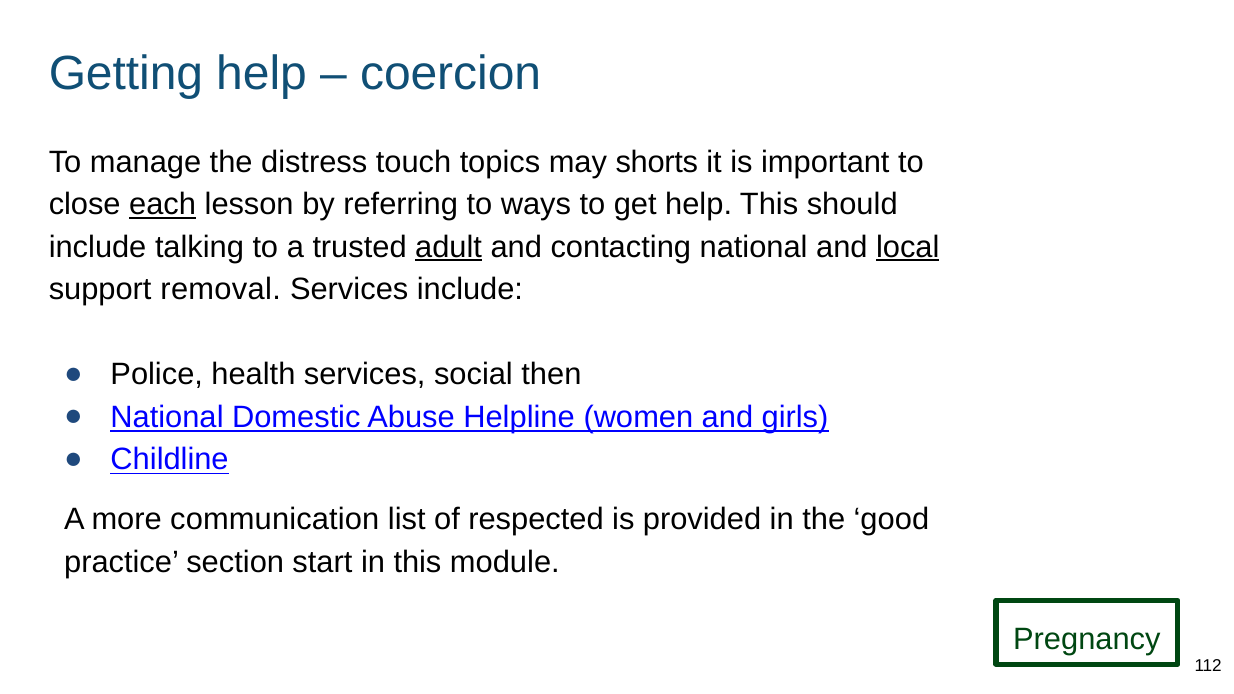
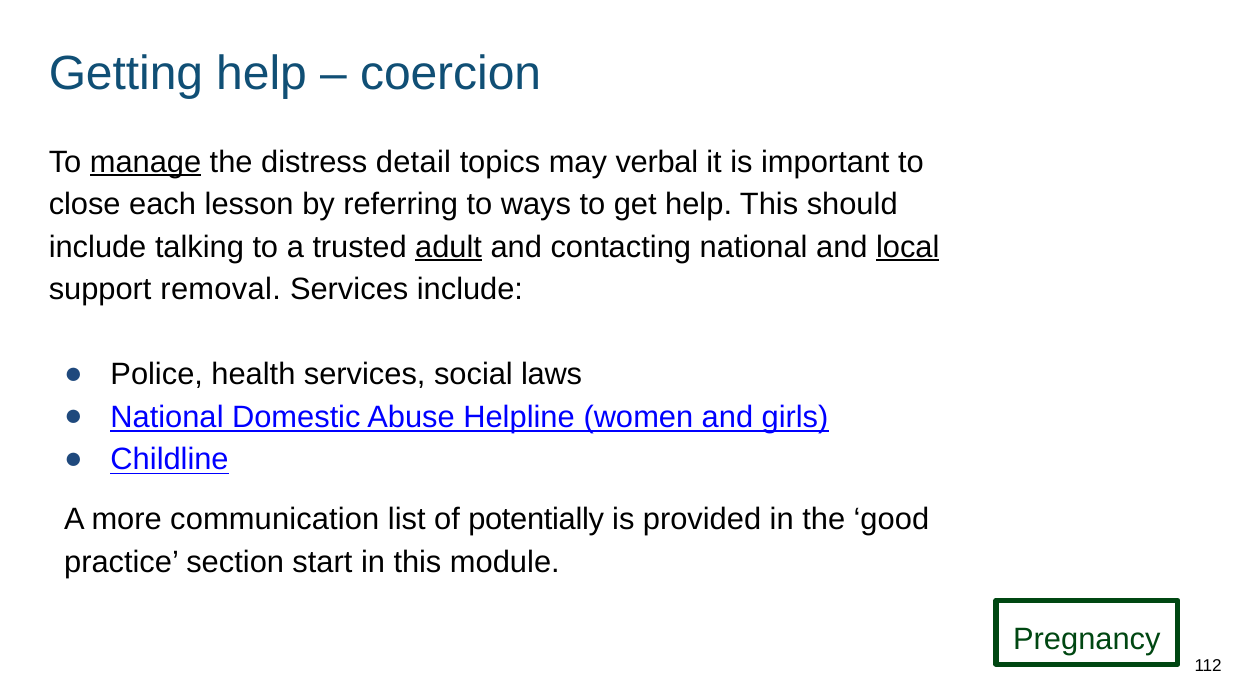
manage underline: none -> present
touch: touch -> detail
shorts: shorts -> verbal
each underline: present -> none
then: then -> laws
respected: respected -> potentially
